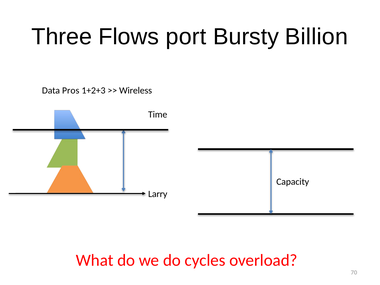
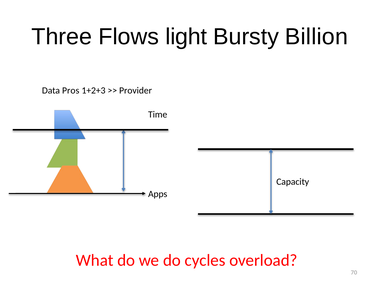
port: port -> light
Wireless: Wireless -> Provider
Larry: Larry -> Apps
